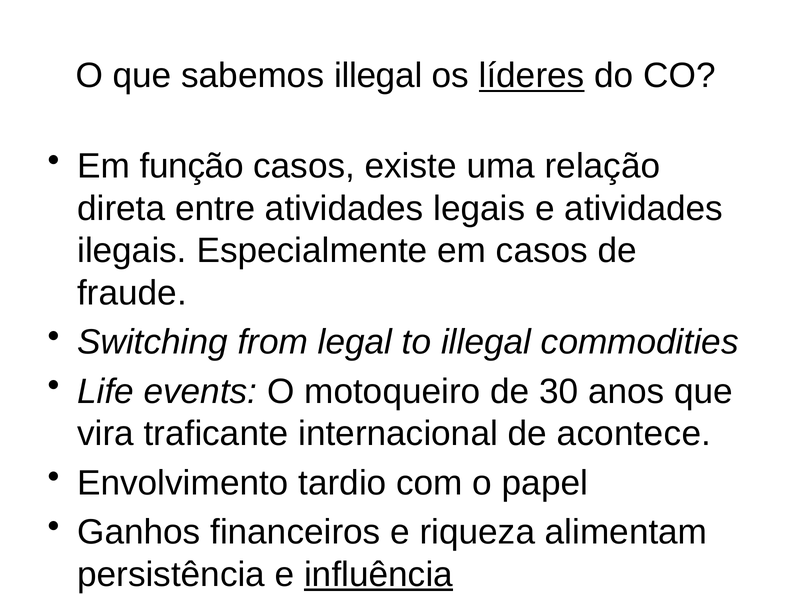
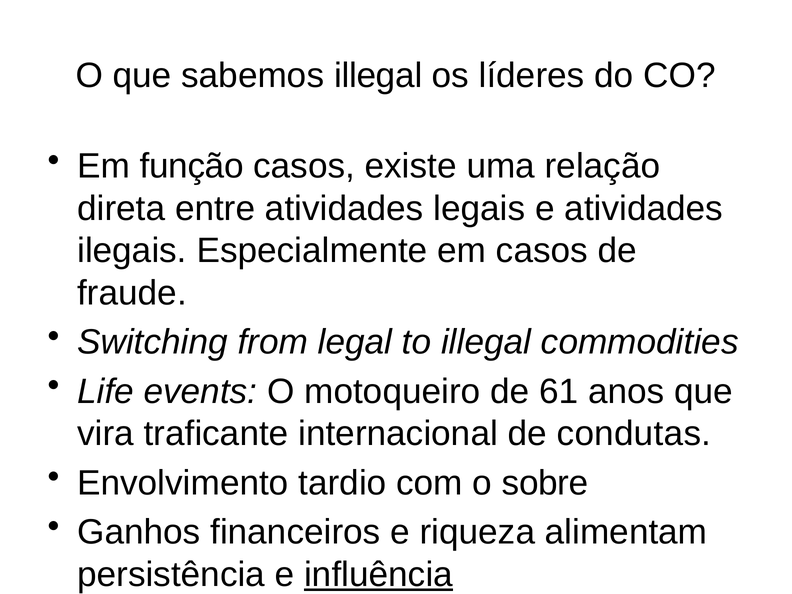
líderes underline: present -> none
30: 30 -> 61
acontece: acontece -> condutas
papel: papel -> sobre
